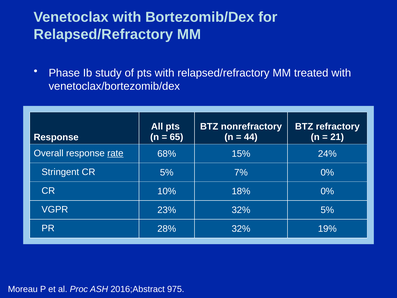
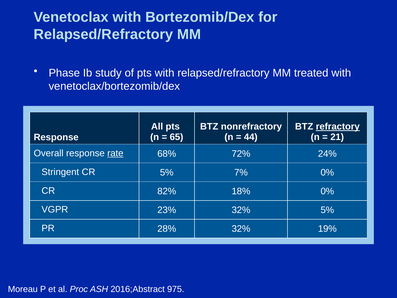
refractory underline: none -> present
15%: 15% -> 72%
10%: 10% -> 82%
